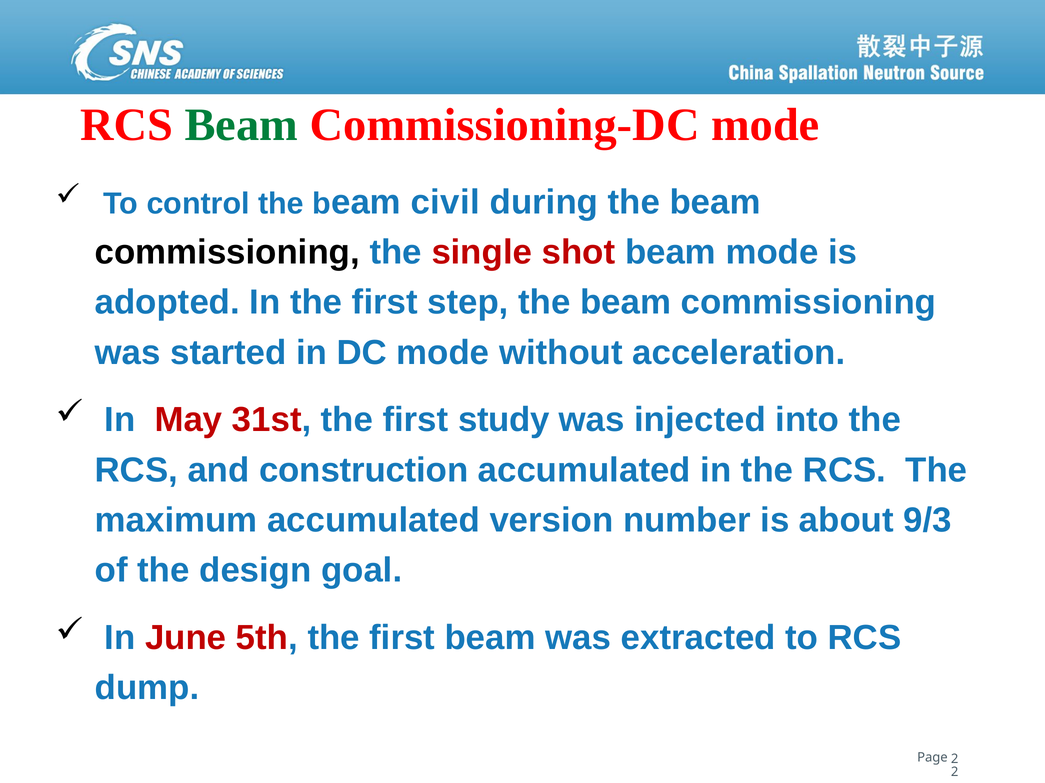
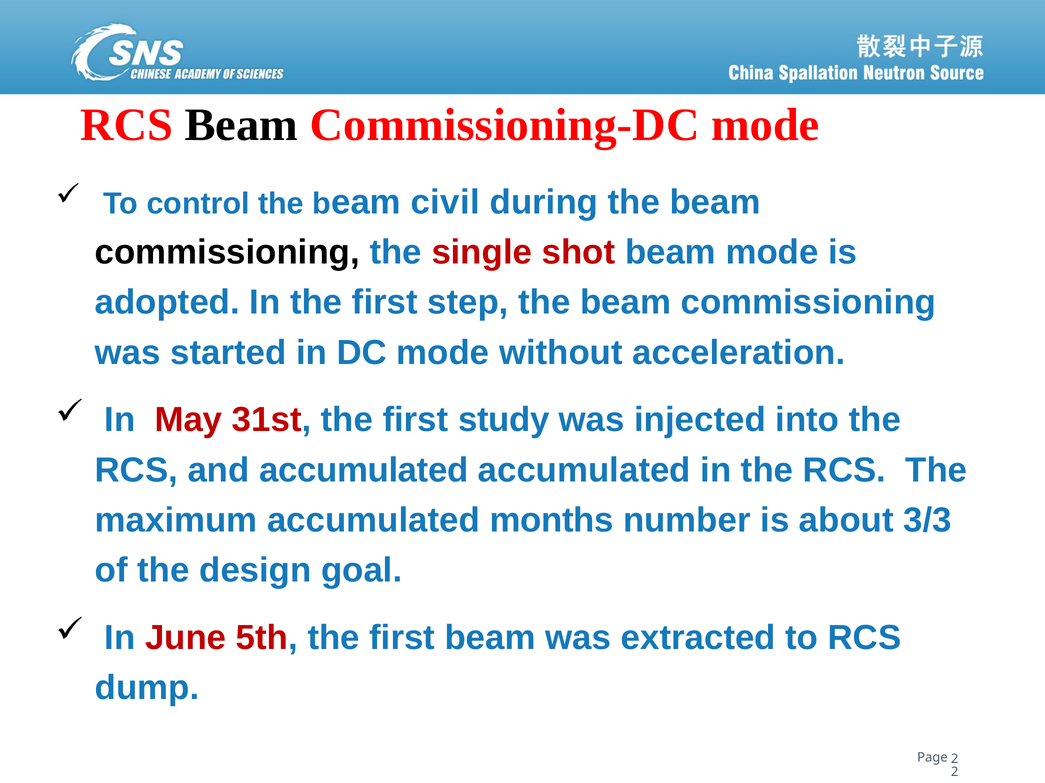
Beam at (241, 125) colour: green -> black
and construction: construction -> accumulated
version: version -> months
9/3: 9/3 -> 3/3
